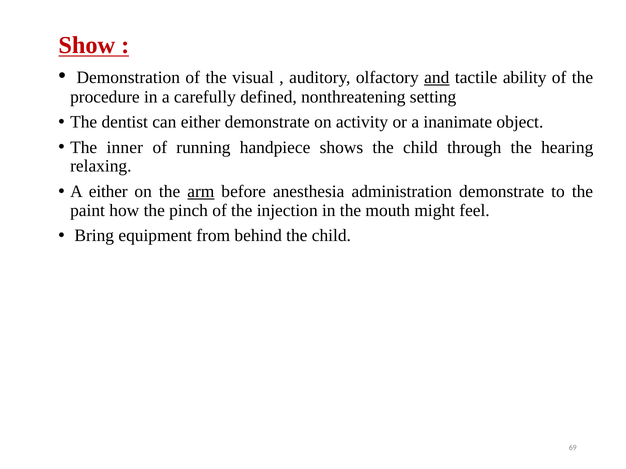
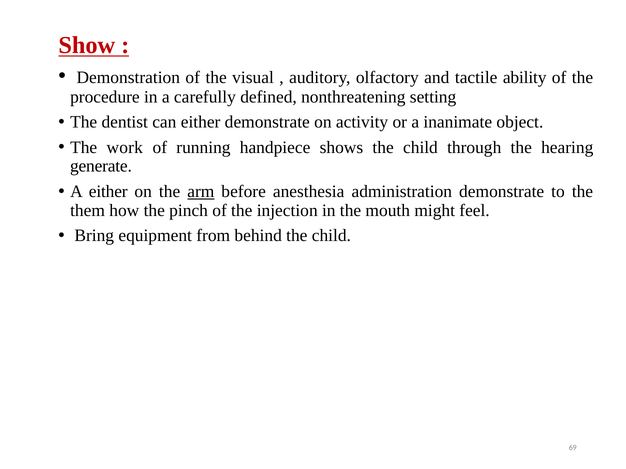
and underline: present -> none
inner: inner -> work
relaxing: relaxing -> generate
paint: paint -> them
